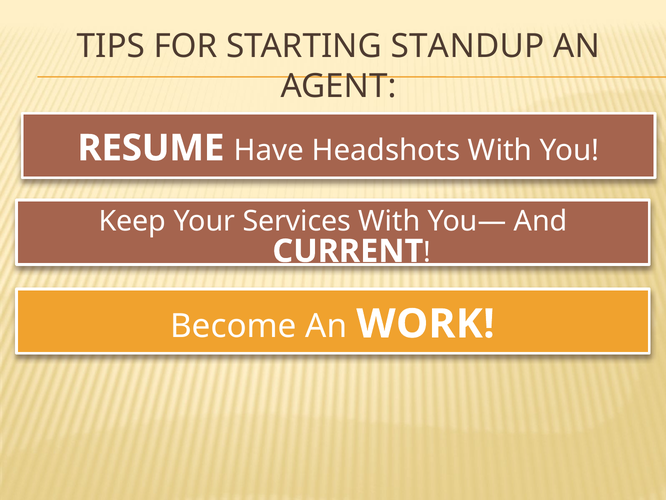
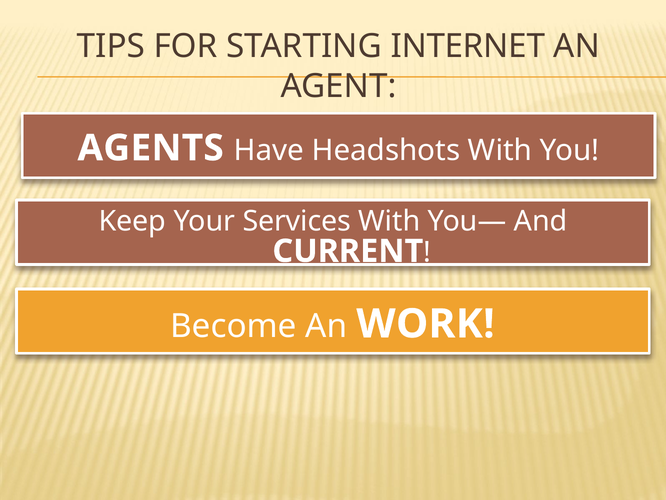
STANDUP: STANDUP -> INTERNET
RESUME: RESUME -> AGENTS
